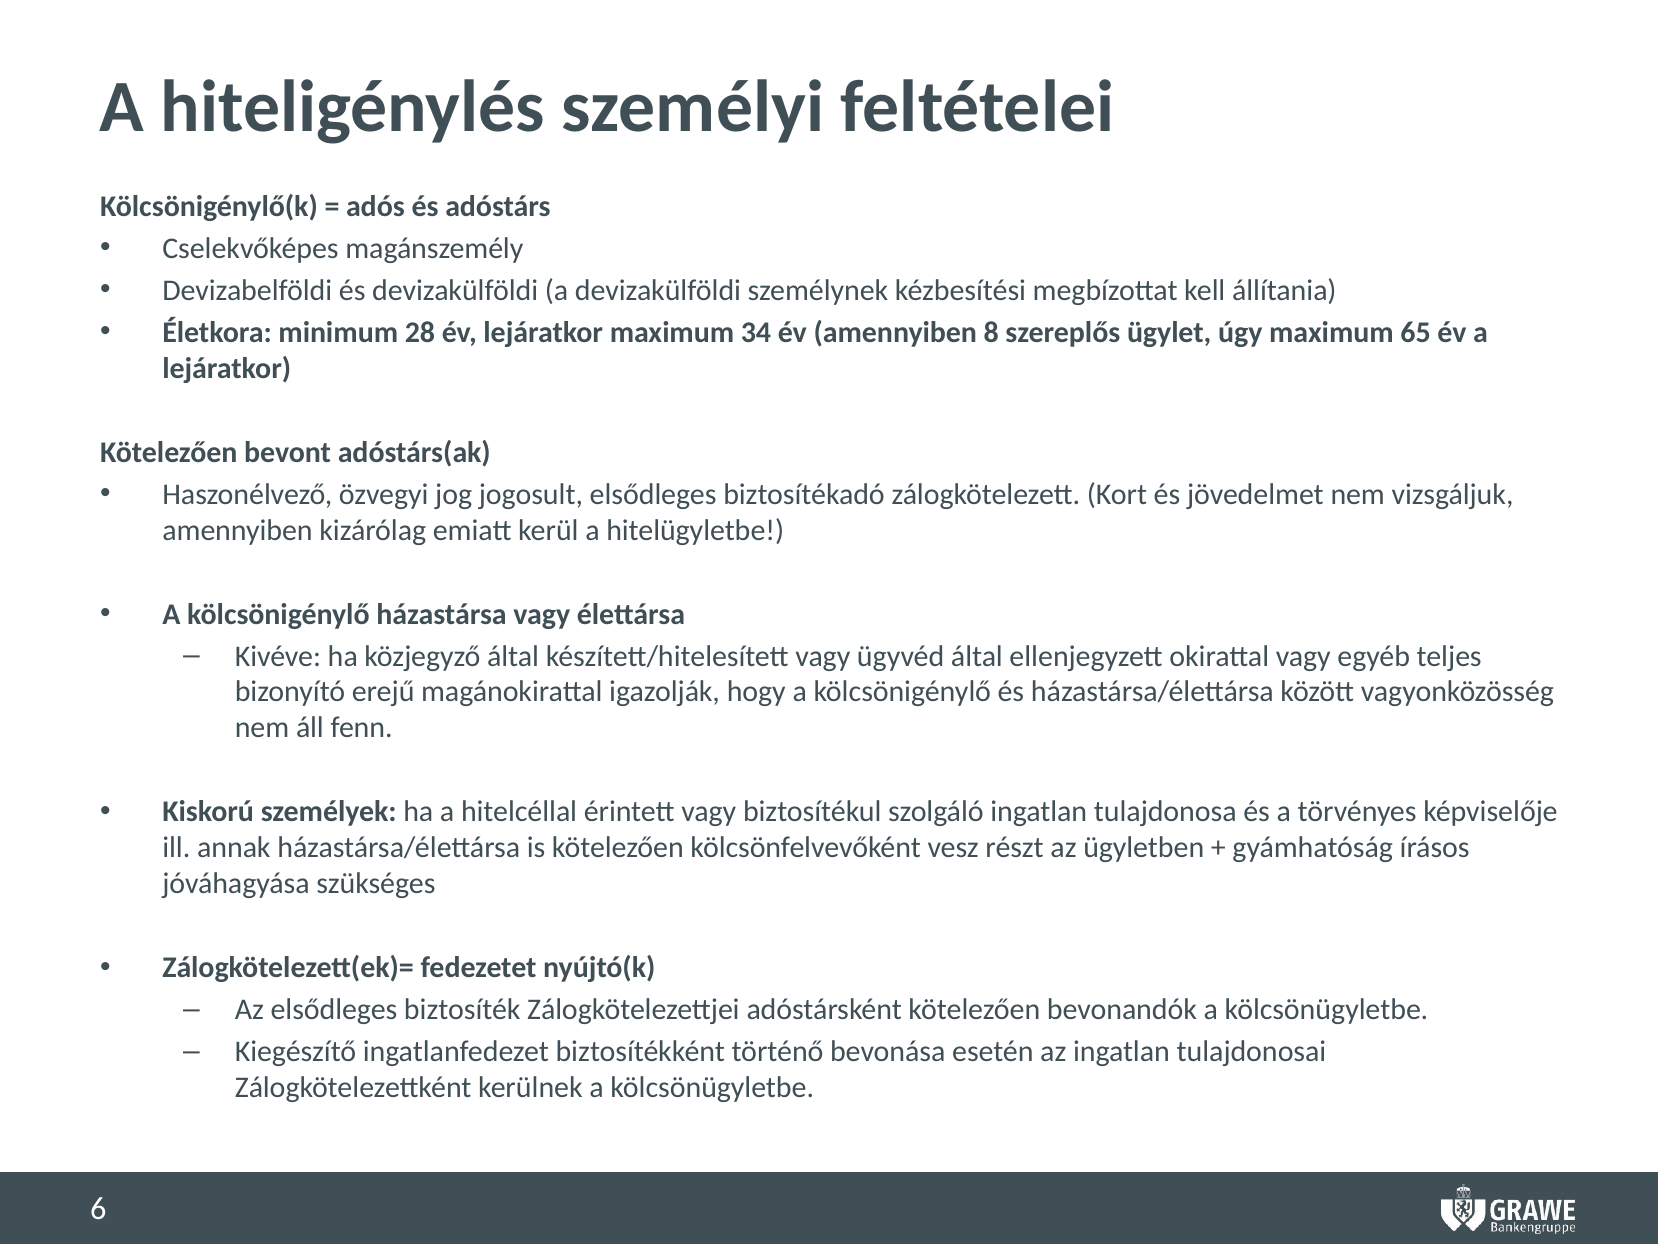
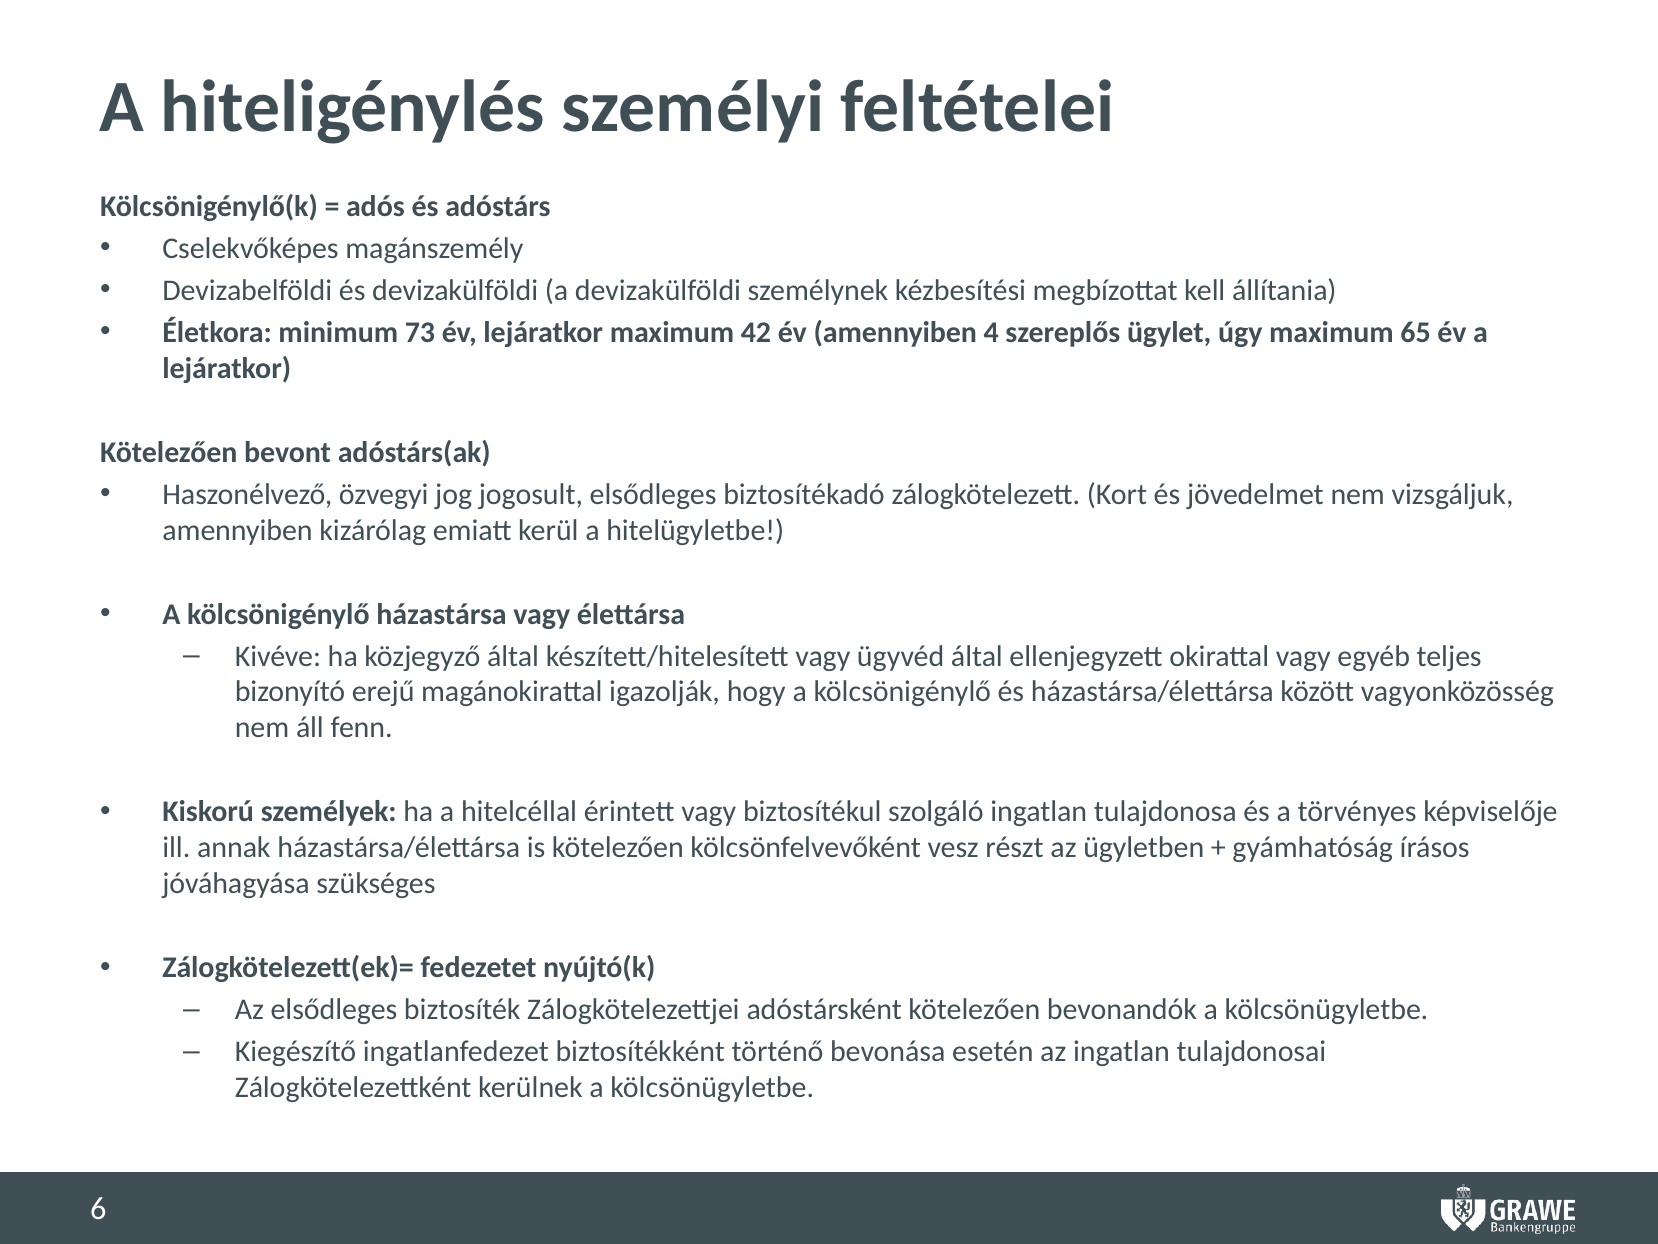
28: 28 -> 73
34: 34 -> 42
8: 8 -> 4
